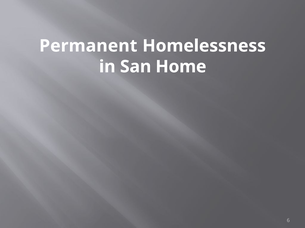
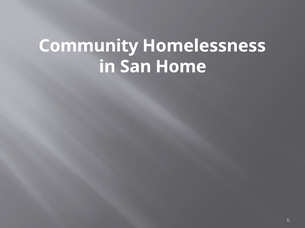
Permanent: Permanent -> Community
